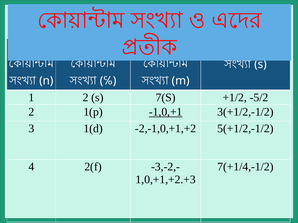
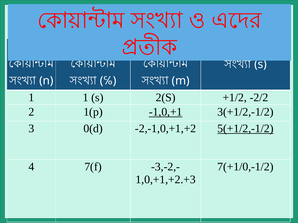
1 2: 2 -> 1
7(S: 7(S -> 2(S
-5/2: -5/2 -> -2/2
1(d: 1(d -> 0(d
5(+1/2,-1/2 underline: none -> present
2(f: 2(f -> 7(f
7(+1/4,-1/2: 7(+1/4,-1/2 -> 7(+1/0,-1/2
